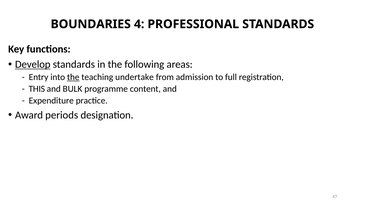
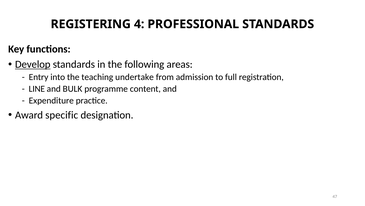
BOUNDARIES: BOUNDARIES -> REGISTERING
the at (73, 77) underline: present -> none
THIS: THIS -> LINE
periods: periods -> specific
